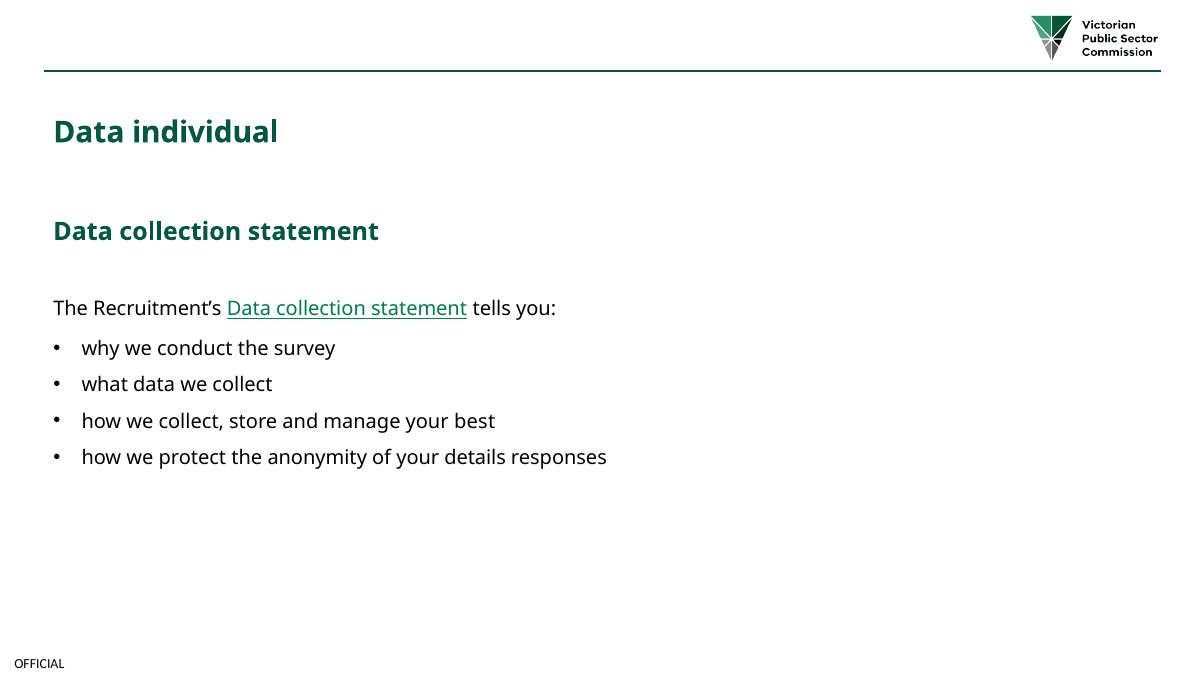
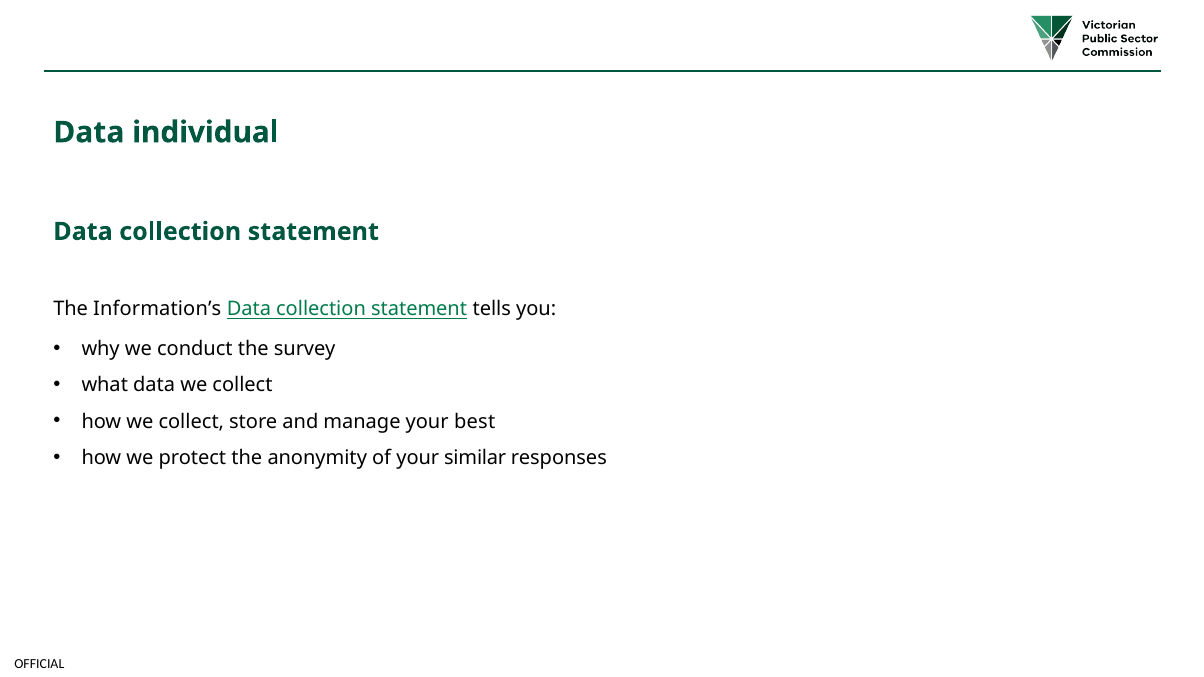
Recruitment’s: Recruitment’s -> Information’s
details: details -> similar
